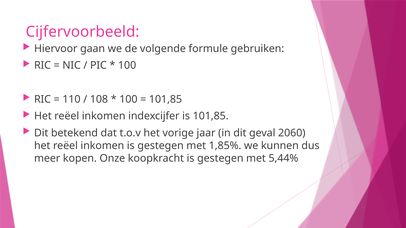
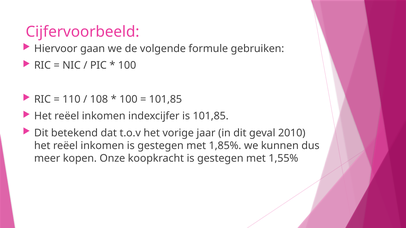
2060: 2060 -> 2010
5,44%: 5,44% -> 1,55%
